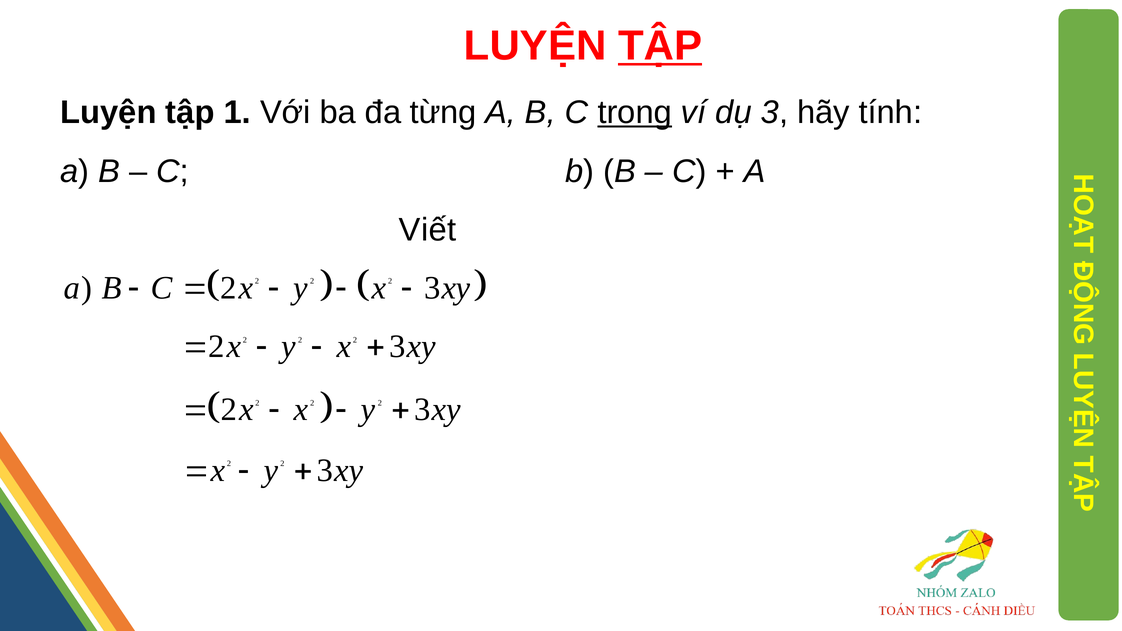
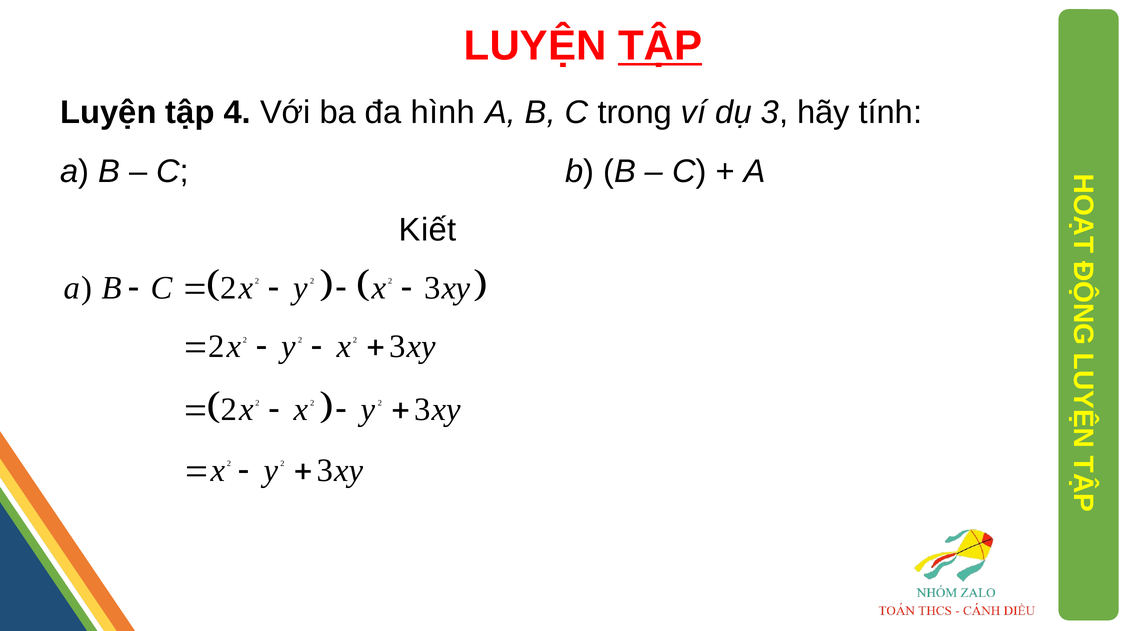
1: 1 -> 4
từng: từng -> hình
trong underline: present -> none
Viết: Viết -> Kiết
